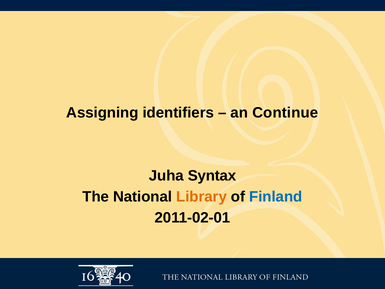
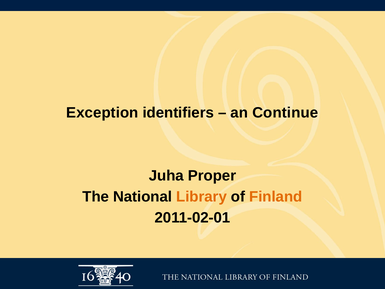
Assigning: Assigning -> Exception
Syntax: Syntax -> Proper
Finland colour: blue -> orange
